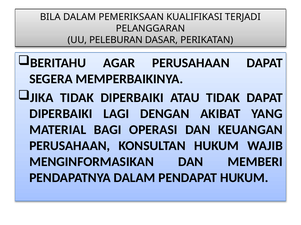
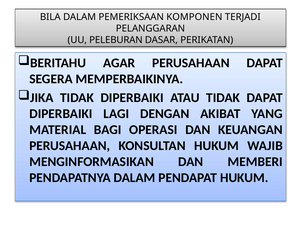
KUALIFIKASI: KUALIFIKASI -> KOMPONEN
